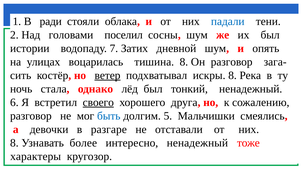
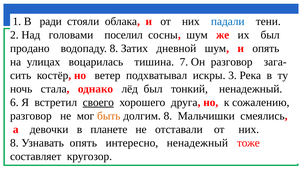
истории: истории -> продано
водопаду 7: 7 -> 8
тишина 8: 8 -> 7
ветер underline: present -> none
искры 8: 8 -> 3
быть colour: blue -> orange
долгим 5: 5 -> 8
разгаре: разгаре -> планете
Узнавать более: более -> опять
характеры: характеры -> составляет
